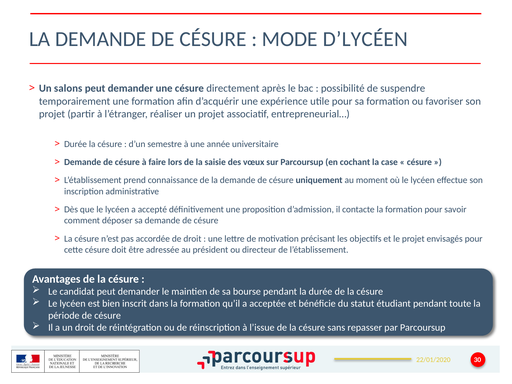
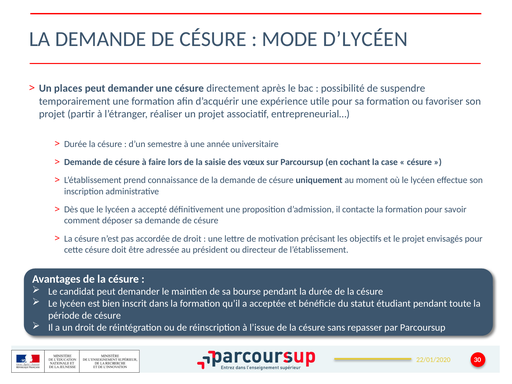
salons: salons -> places
